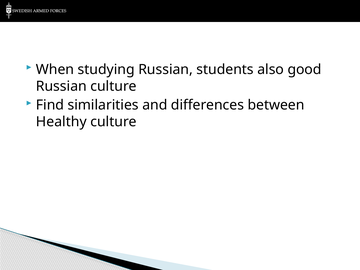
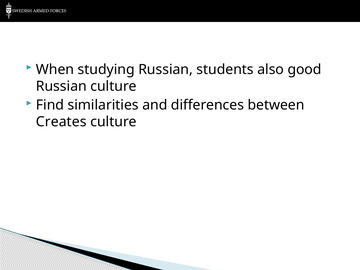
Healthy: Healthy -> Creates
